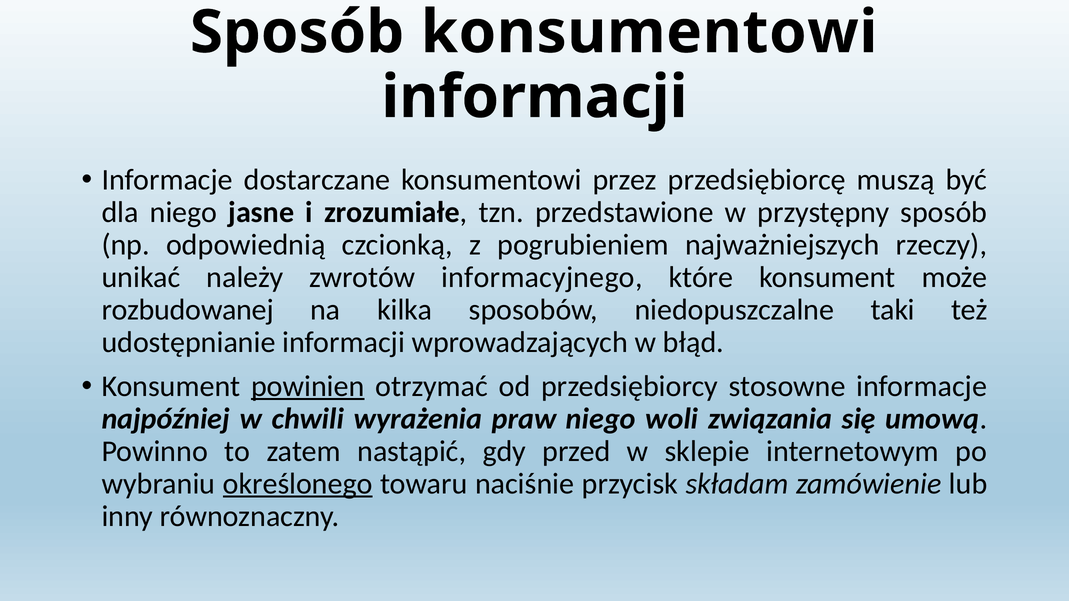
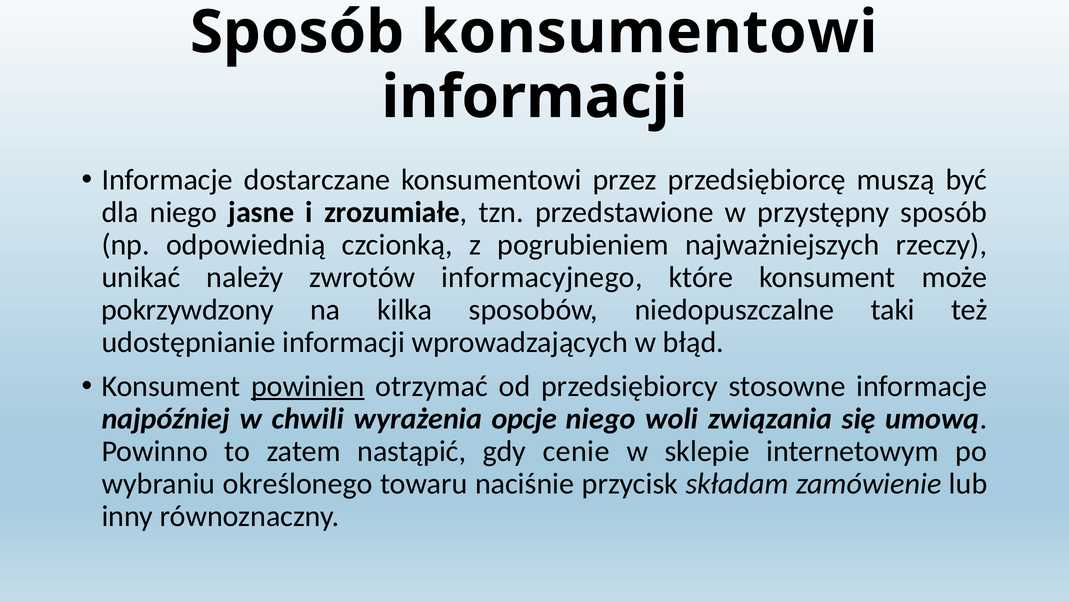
rozbudowanej: rozbudowanej -> pokrzywdzony
praw: praw -> opcje
przed: przed -> cenie
określonego underline: present -> none
